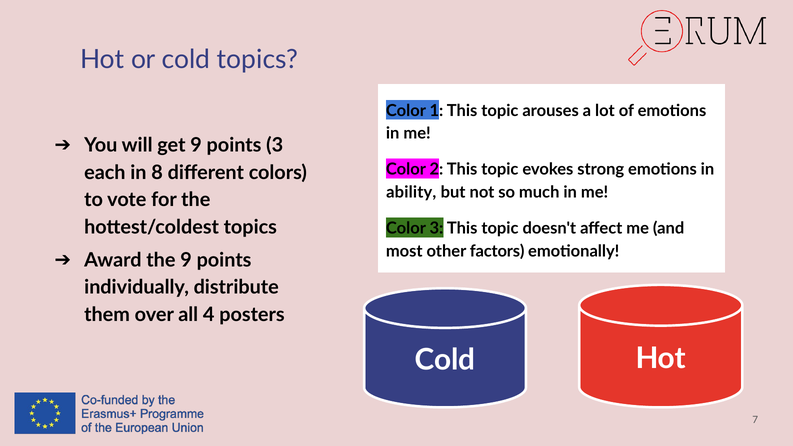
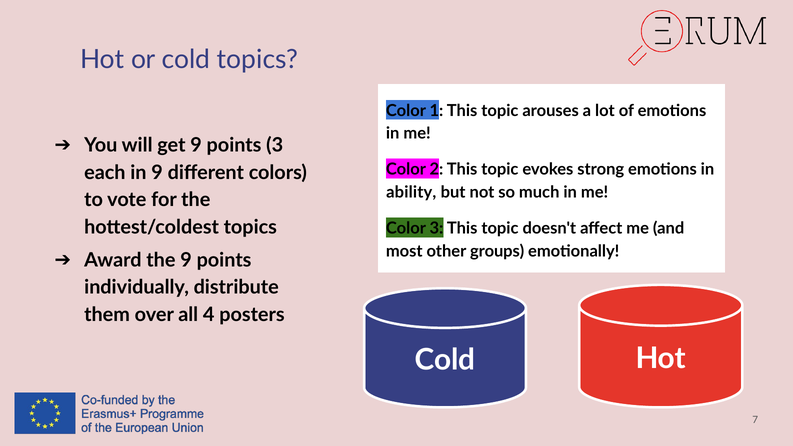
in 8: 8 -> 9
factors: factors -> groups
